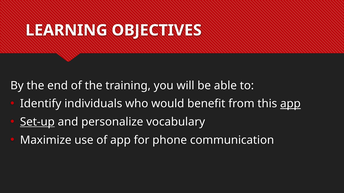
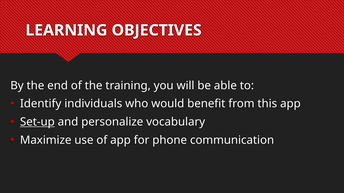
app at (290, 104) underline: present -> none
